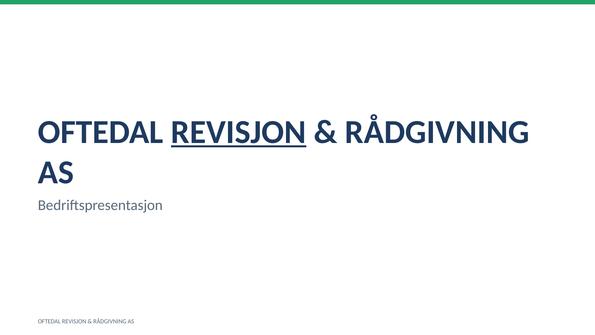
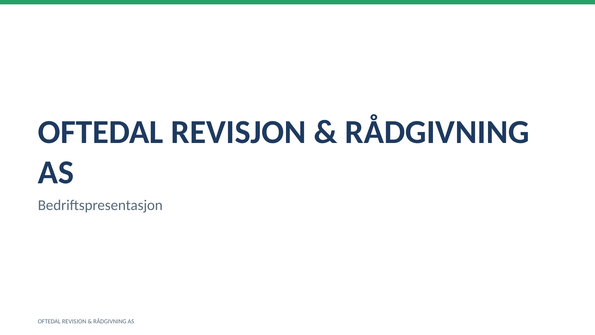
REVISJON at (239, 132) underline: present -> none
